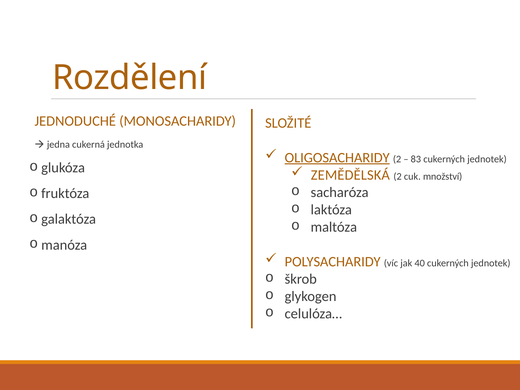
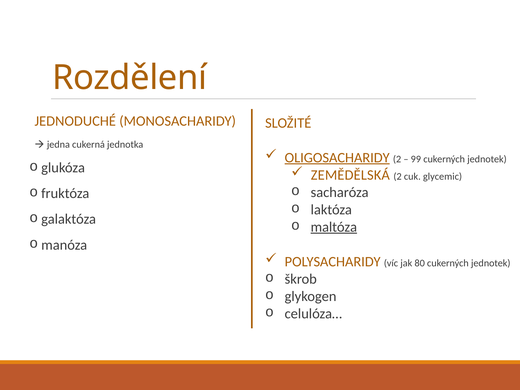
83: 83 -> 99
množství: množství -> glycemic
maltóza underline: none -> present
40: 40 -> 80
